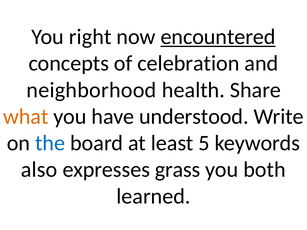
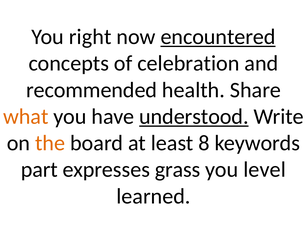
neighborhood: neighborhood -> recommended
understood underline: none -> present
the colour: blue -> orange
5: 5 -> 8
also: also -> part
both: both -> level
